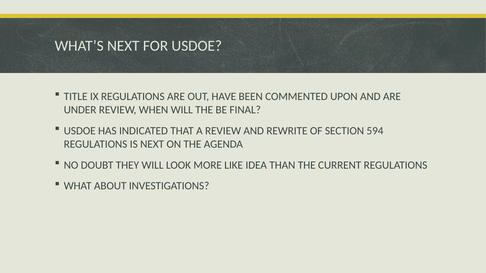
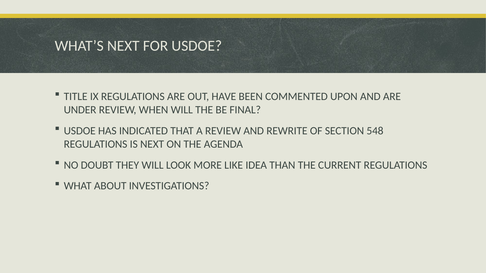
594: 594 -> 548
